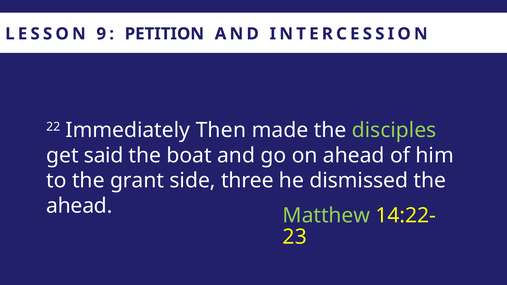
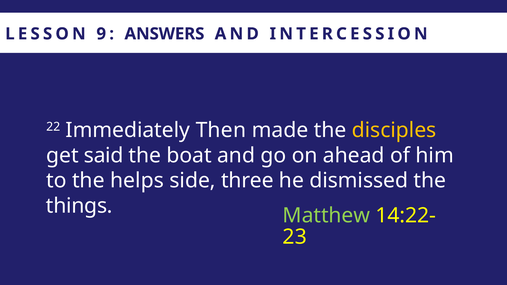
PETITION: PETITION -> ANSWERS
disciples colour: light green -> yellow
grant: grant -> helps
ahead at (79, 206): ahead -> things
